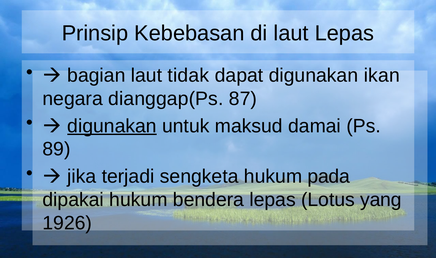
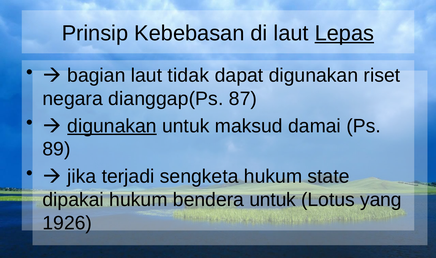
Lepas at (344, 33) underline: none -> present
ikan: ikan -> riset
pada: pada -> state
bendera lepas: lepas -> untuk
